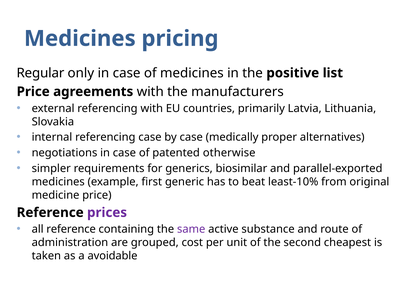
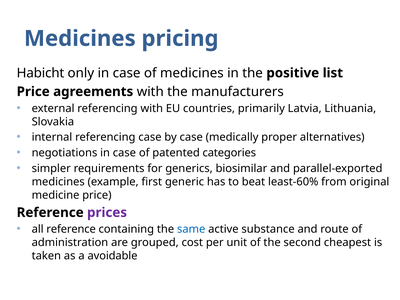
Regular: Regular -> Habicht
otherwise: otherwise -> categories
least-10%: least-10% -> least-60%
same colour: purple -> blue
